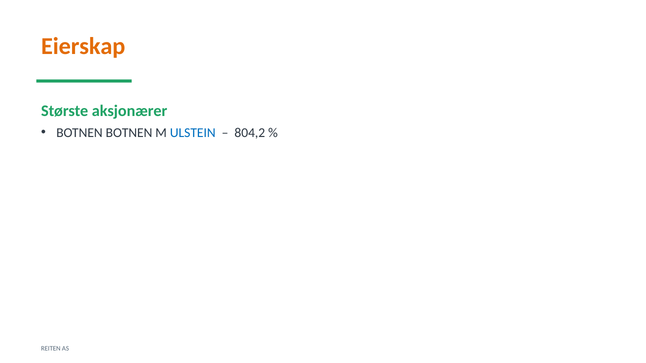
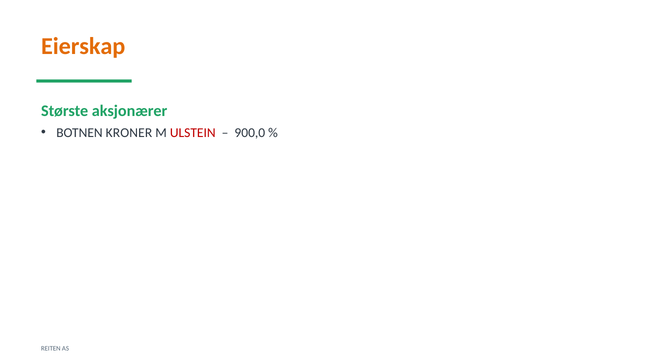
BOTNEN BOTNEN: BOTNEN -> KRONER
ULSTEIN colour: blue -> red
804,2: 804,2 -> 900,0
